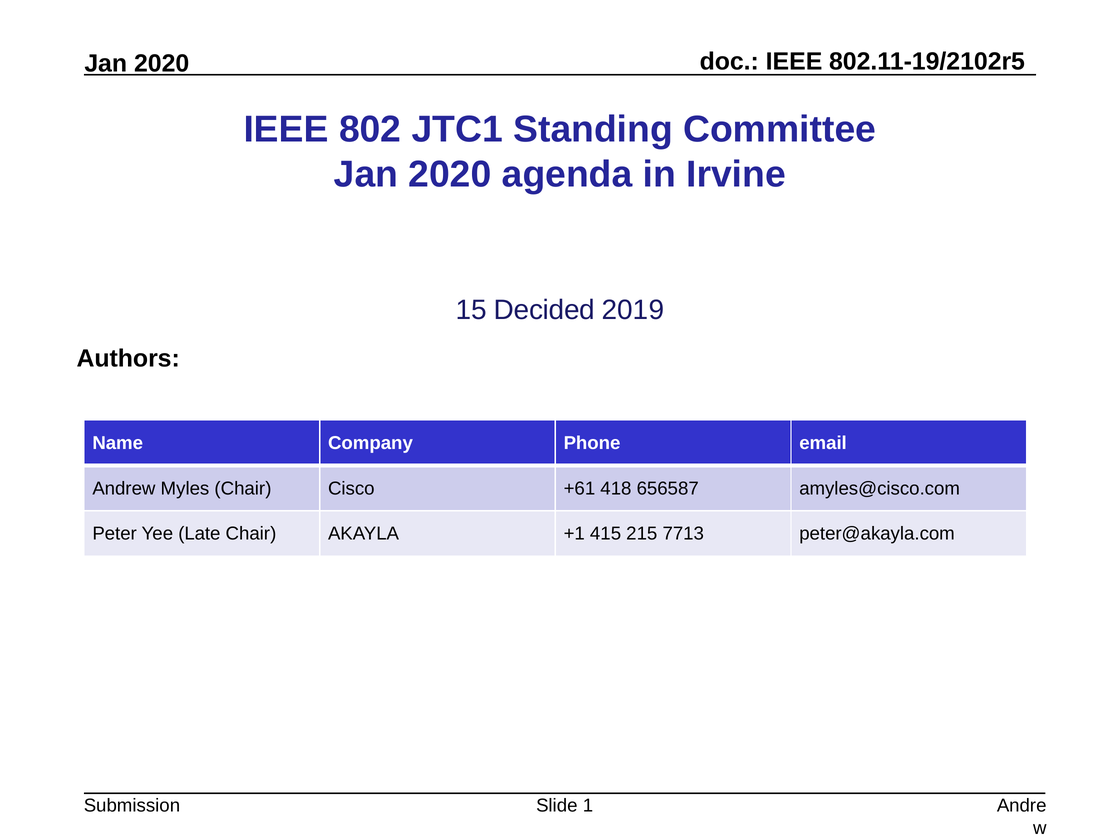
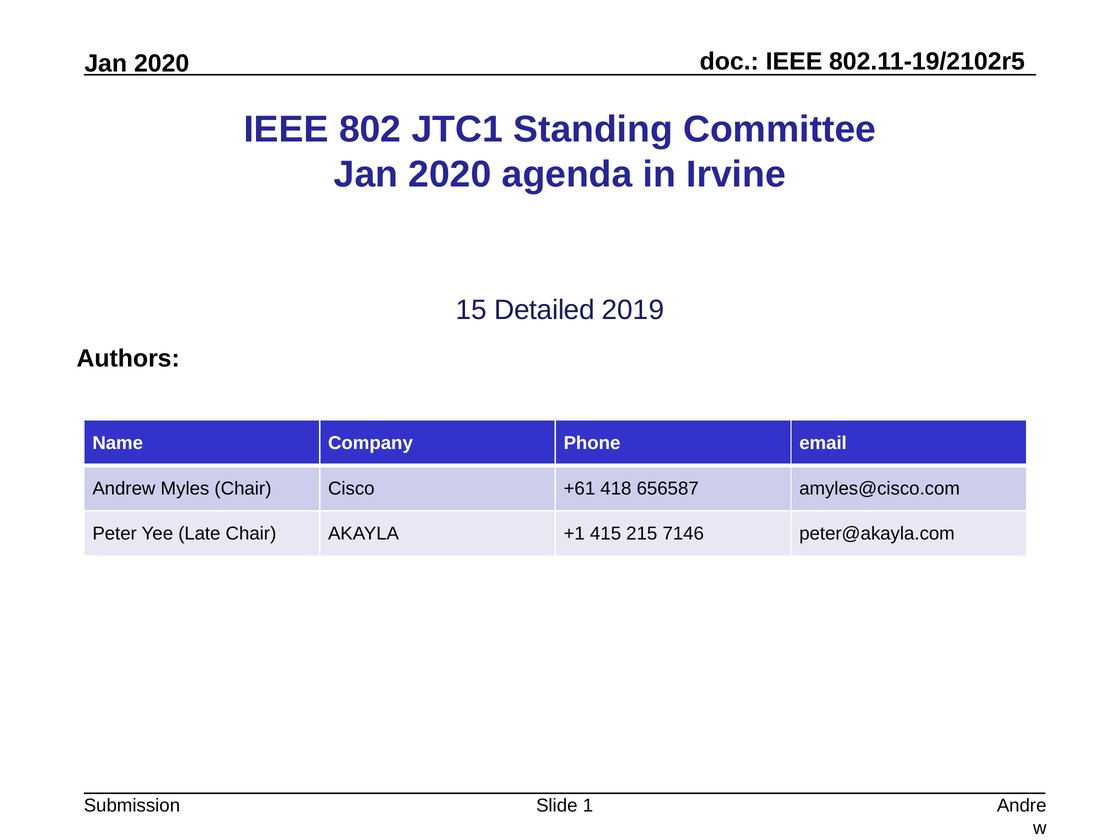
Decided: Decided -> Detailed
7713: 7713 -> 7146
